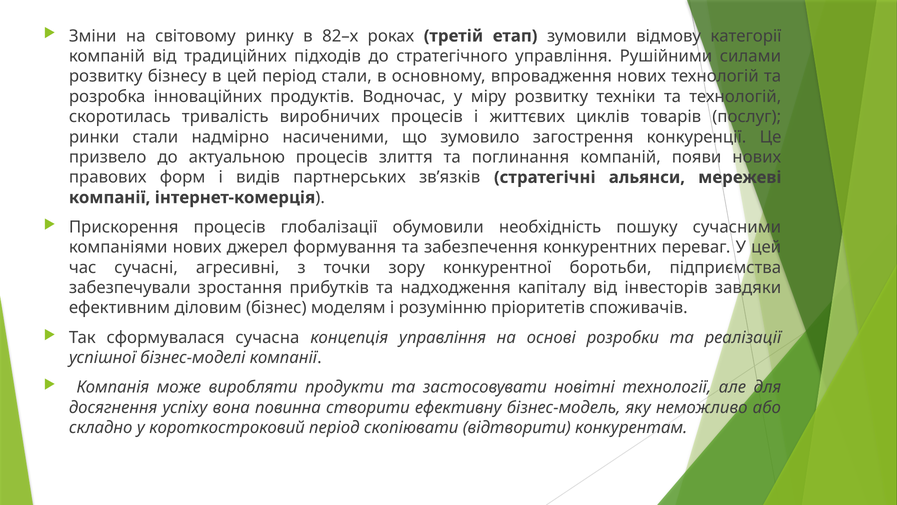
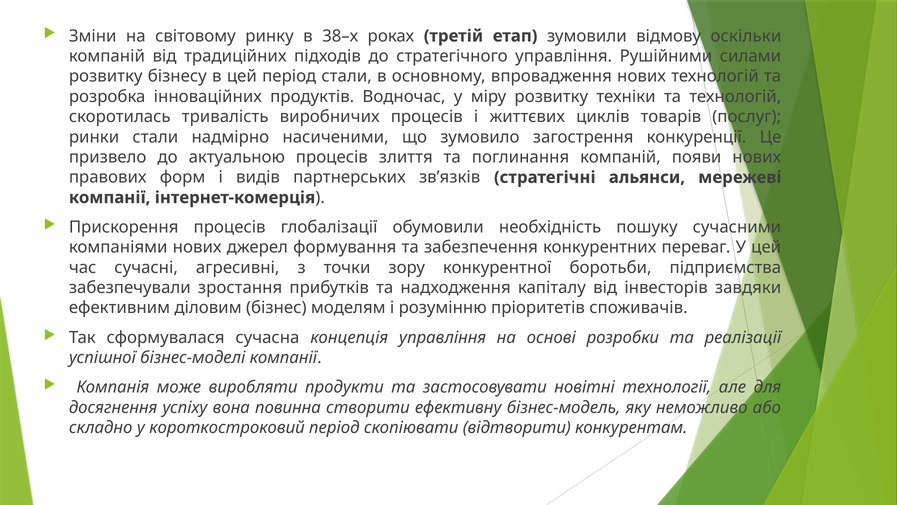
82–х: 82–х -> 38–х
категорії: категорії -> оскільки
